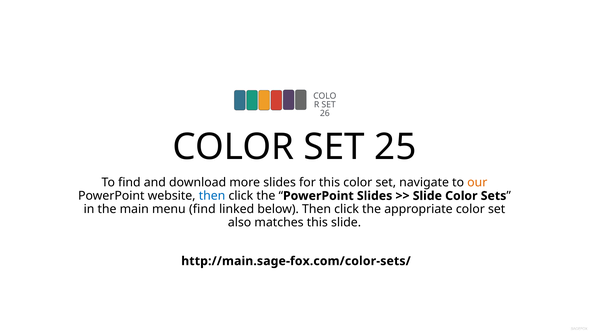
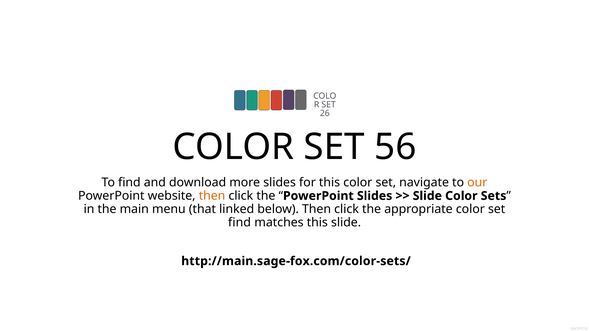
25: 25 -> 56
then at (212, 196) colour: blue -> orange
menu find: find -> that
also at (240, 223): also -> find
